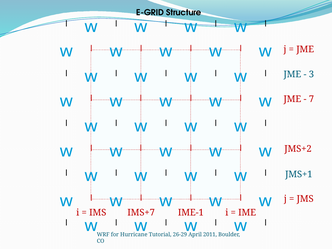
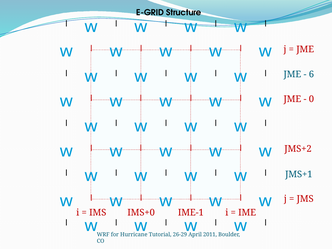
3: 3 -> 6
7: 7 -> 0
IMS+7: IMS+7 -> IMS+0
